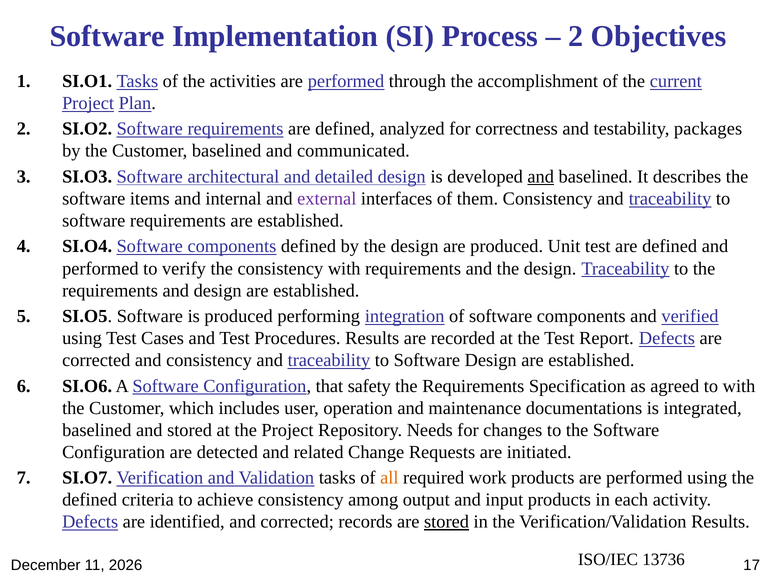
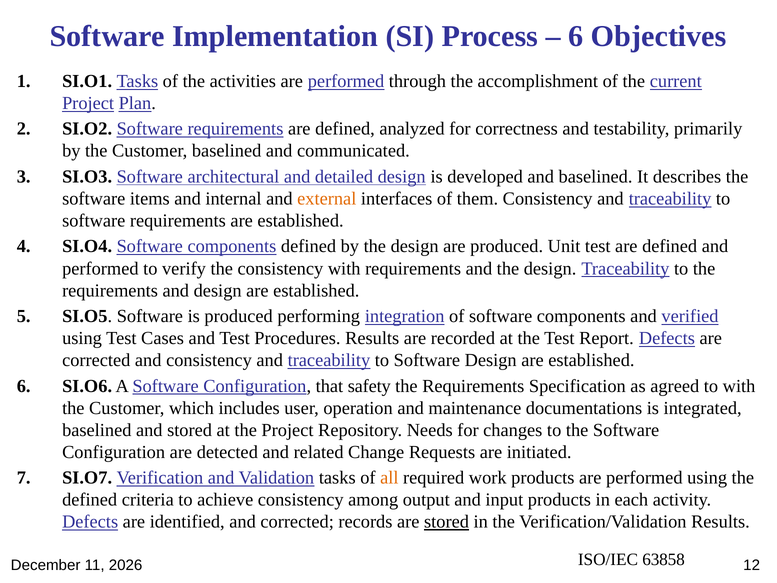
2 at (576, 36): 2 -> 6
packages: packages -> primarily
and at (541, 177) underline: present -> none
external colour: purple -> orange
13736: 13736 -> 63858
17: 17 -> 12
